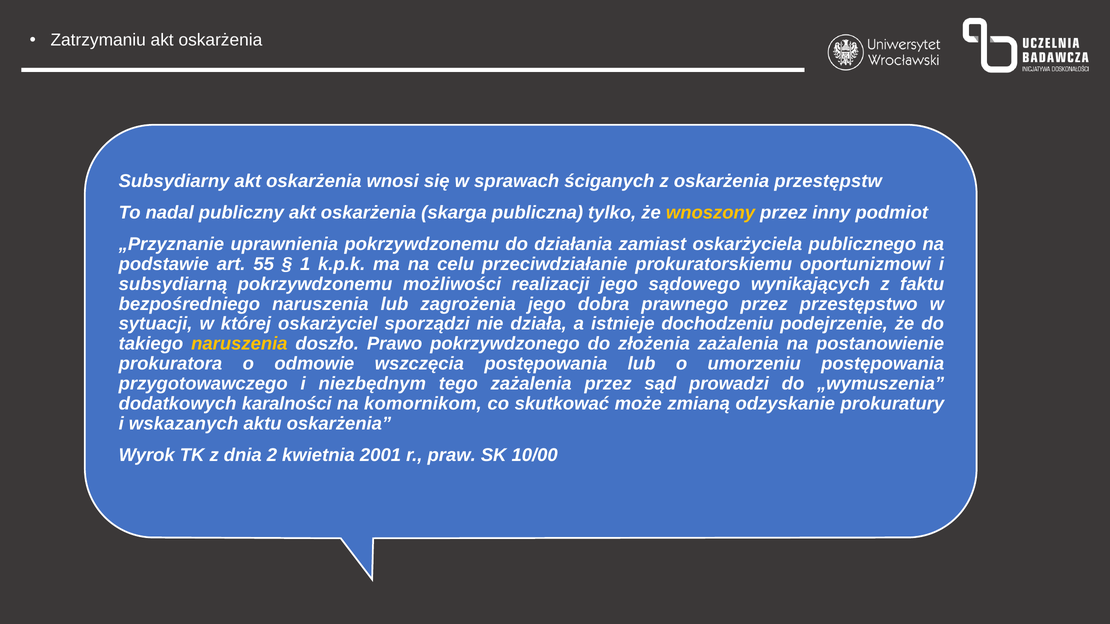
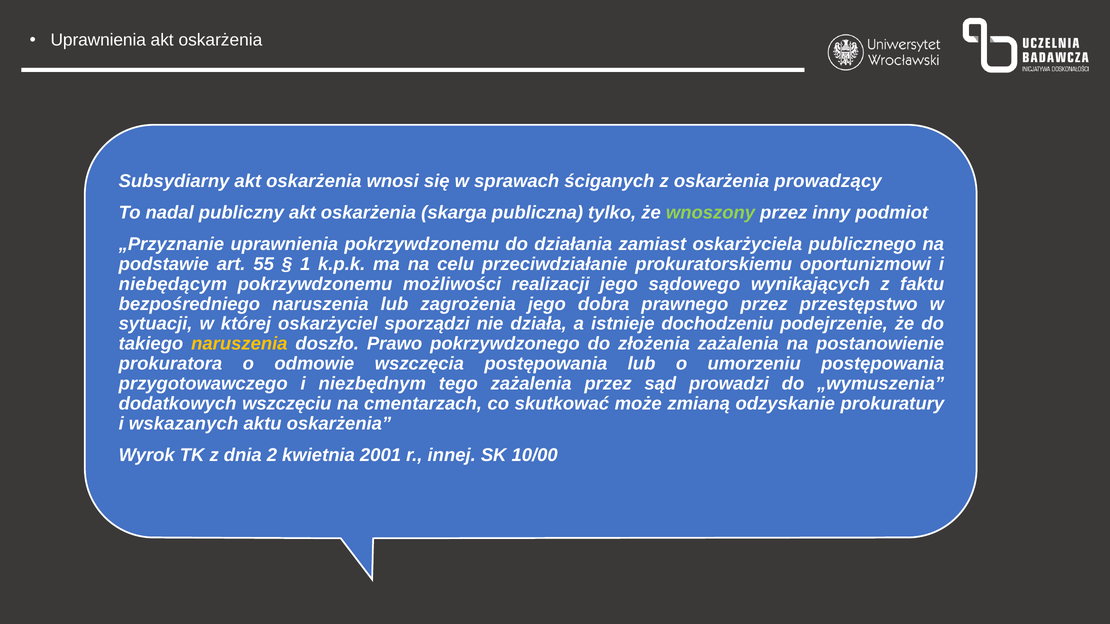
Zatrzymaniu at (98, 40): Zatrzymaniu -> Uprawnienia
przestępstw: przestępstw -> prowadzący
wnoszony colour: yellow -> light green
subsydiarną: subsydiarną -> niebędącym
karalności: karalności -> wszczęciu
komornikom: komornikom -> cmentarzach
praw: praw -> innej
